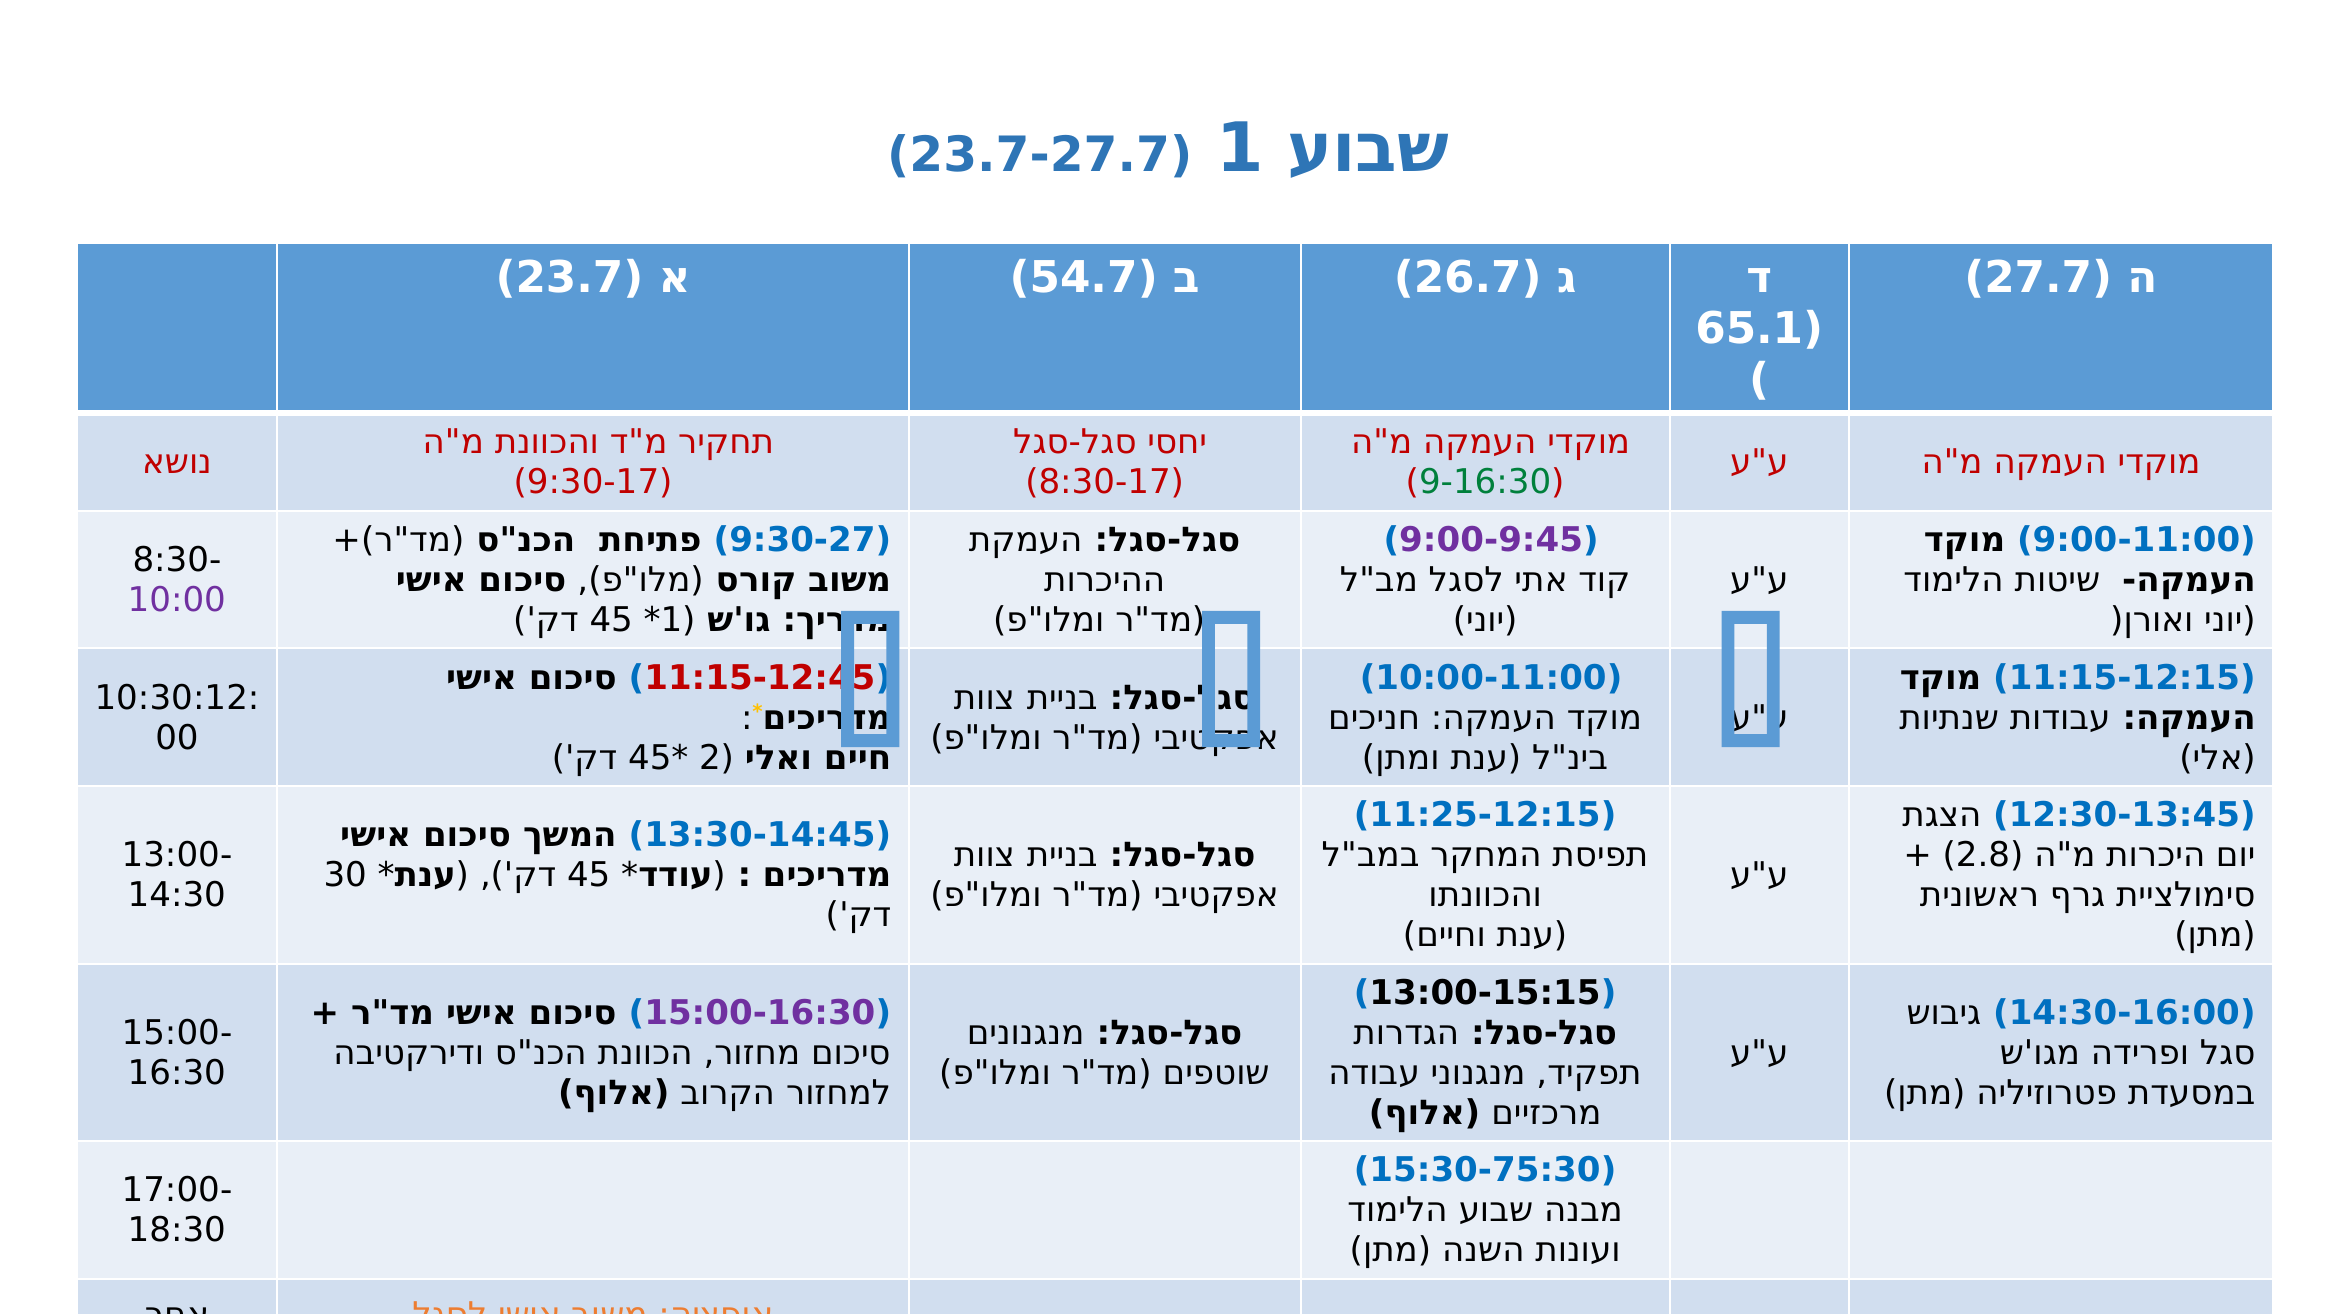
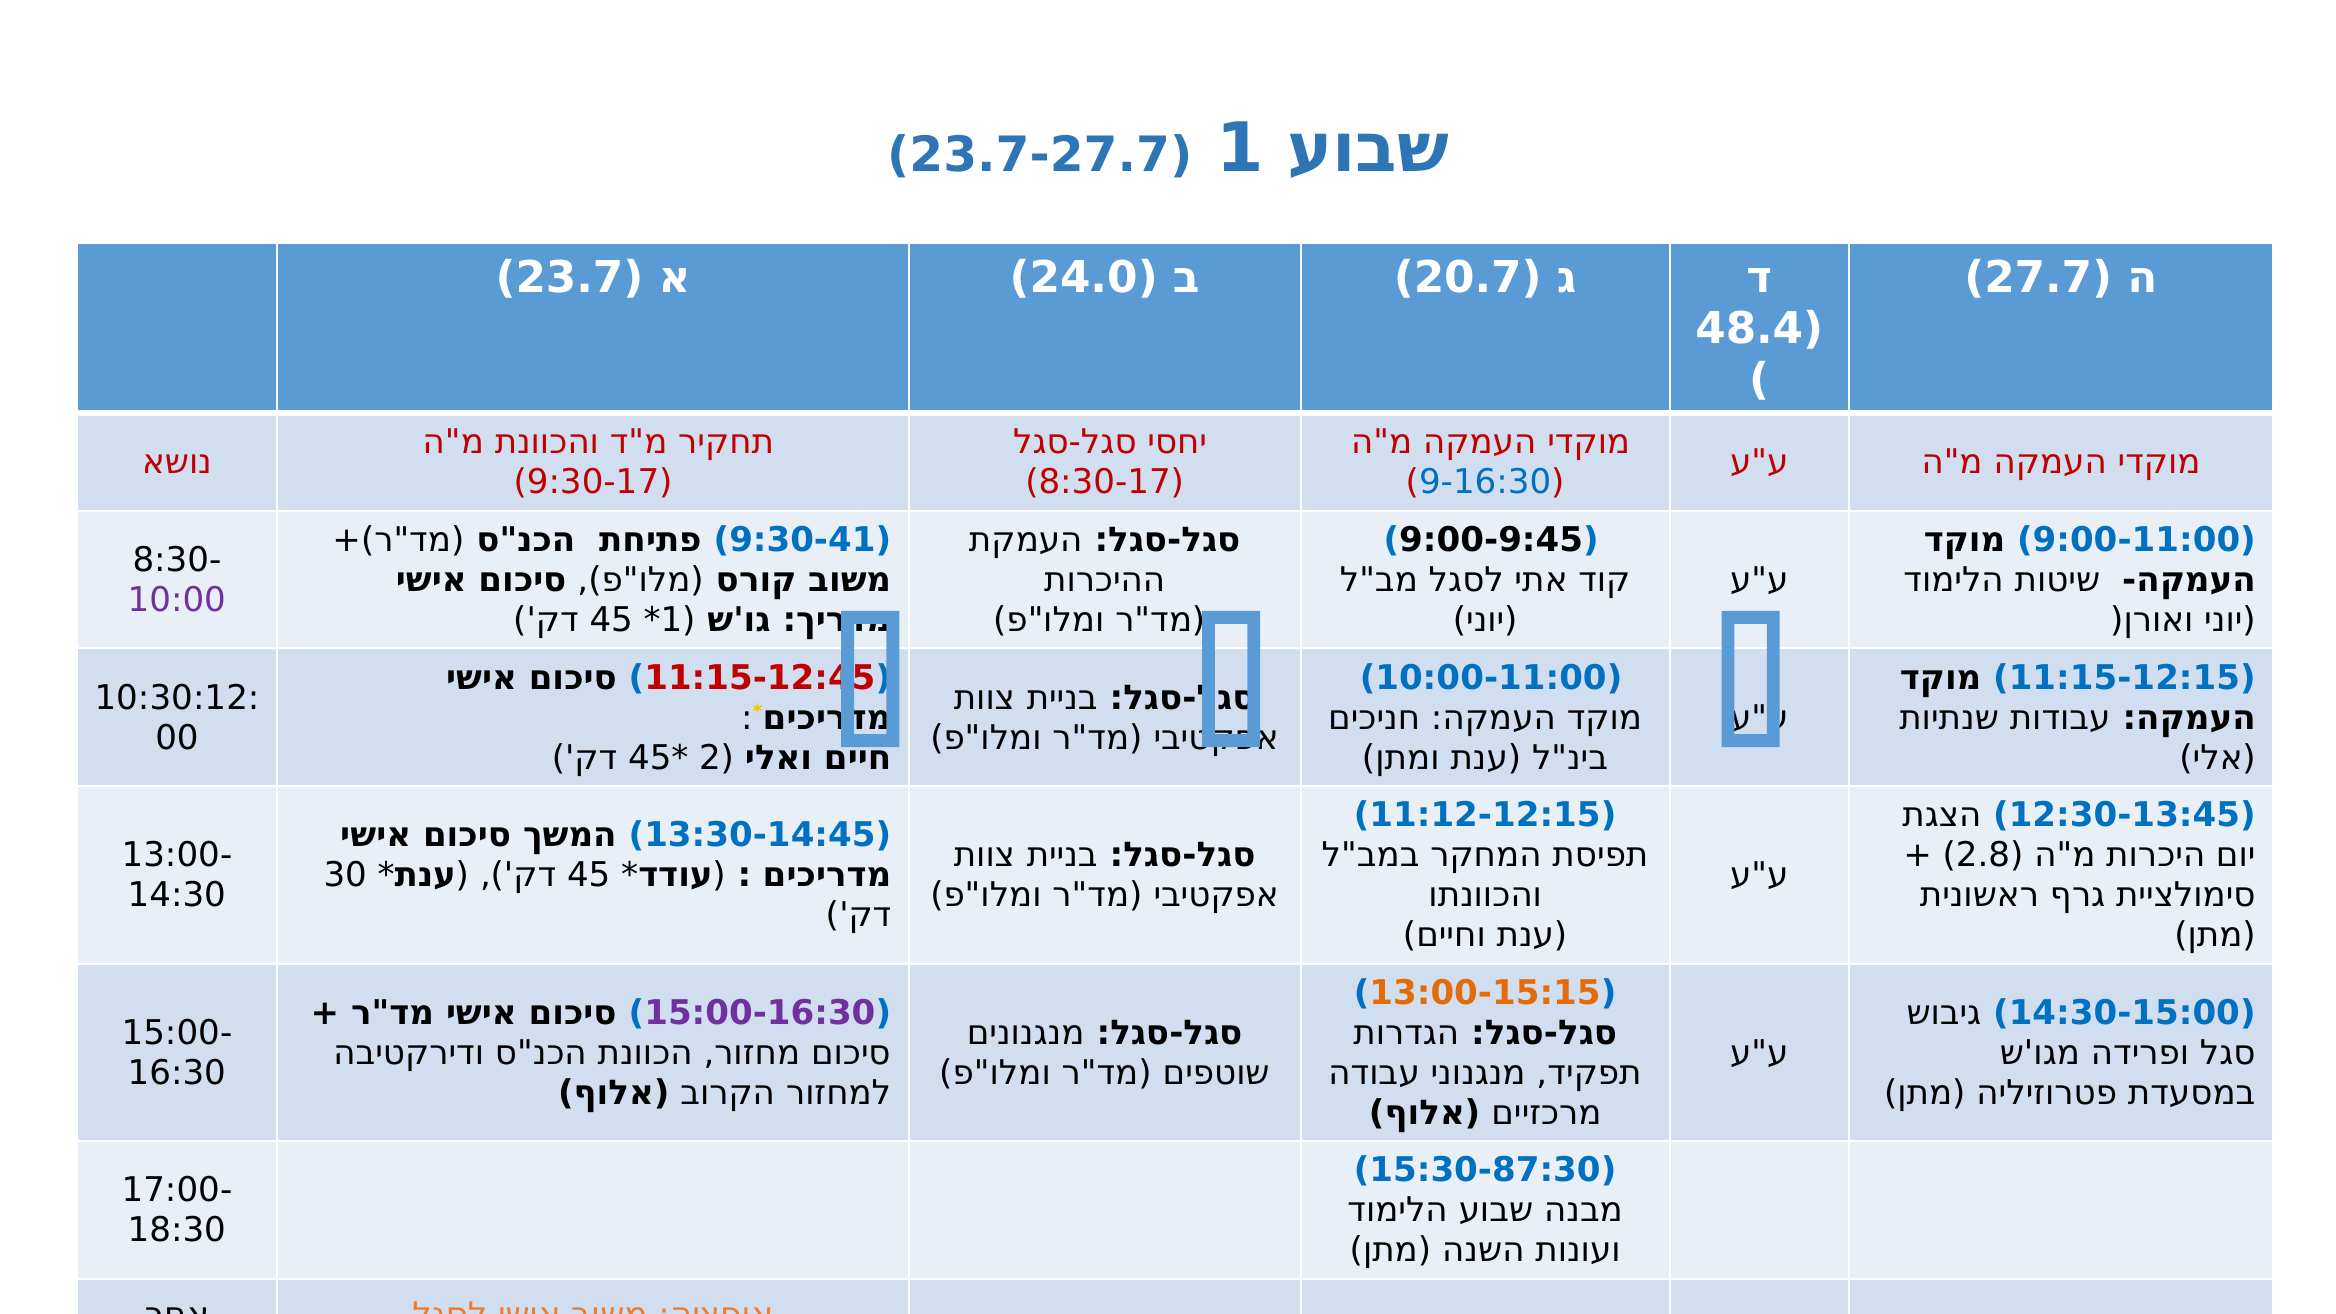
54.7: 54.7 -> 24.0
26.7: 26.7 -> 20.7
65.1: 65.1 -> 48.4
9-16:30 colour: green -> blue
9:30-27: 9:30-27 -> 9:30-41
9:00-9:45 colour: purple -> black
11:25-12:15: 11:25-12:15 -> 11:12-12:15
13:00-15:15 colour: black -> orange
14:30-16:00: 14:30-16:00 -> 14:30-15:00
15:30-75:30: 15:30-75:30 -> 15:30-87:30
